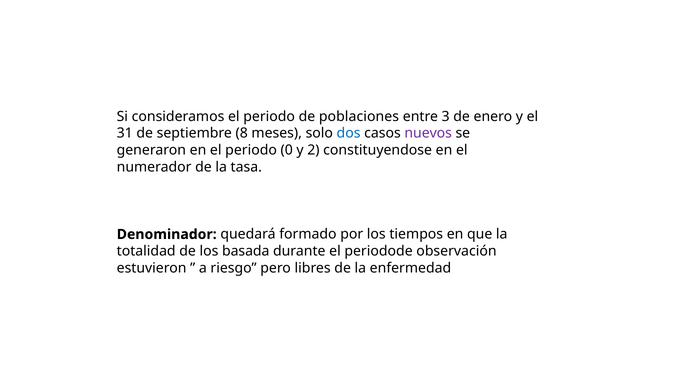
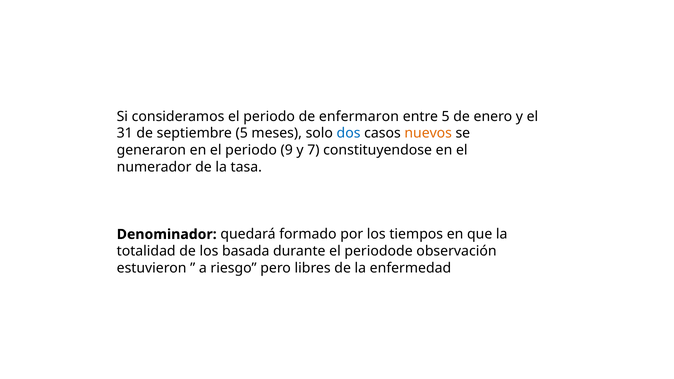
poblaciones: poblaciones -> enfermaron
entre 3: 3 -> 5
septiembre 8: 8 -> 5
nuevos colour: purple -> orange
0: 0 -> 9
2: 2 -> 7
